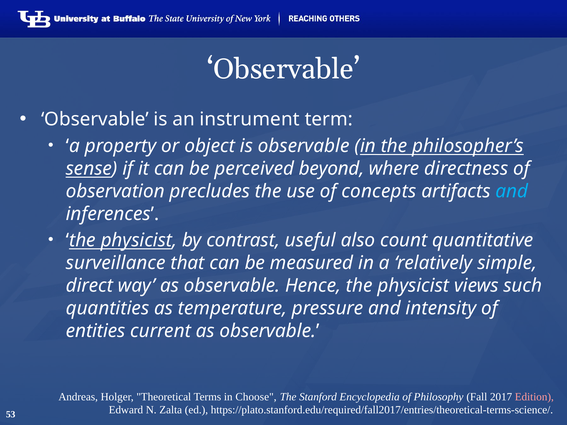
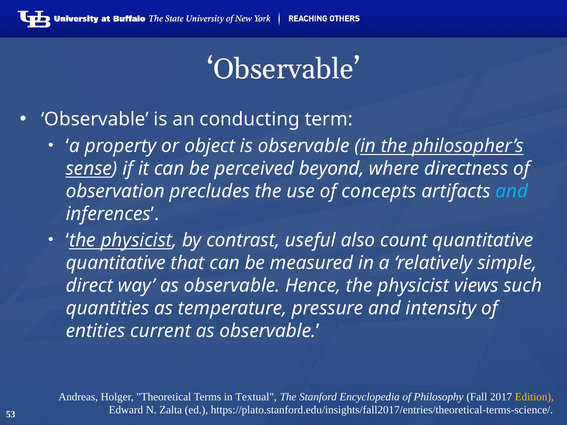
instrument: instrument -> conducting
surveillance at (116, 263): surveillance -> quantitative
Choose: Choose -> Textual
Edition colour: pink -> yellow
https://plato.stanford.edu/required/fall2017/entries/theoretical-terms-science/: https://plato.stanford.edu/required/fall2017/entries/theoretical-terms-science/ -> https://plato.stanford.edu/insights/fall2017/entries/theoretical-terms-science/
